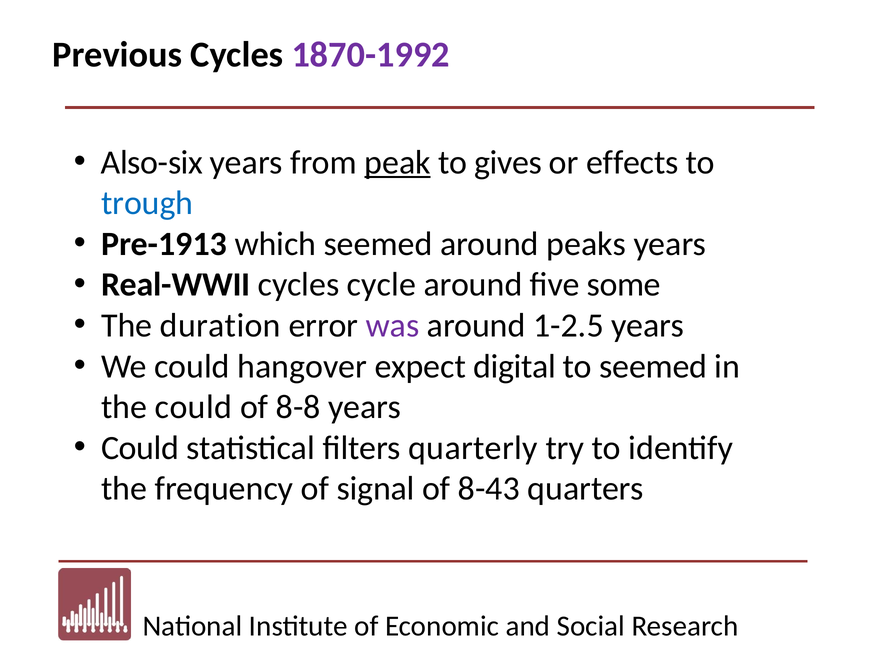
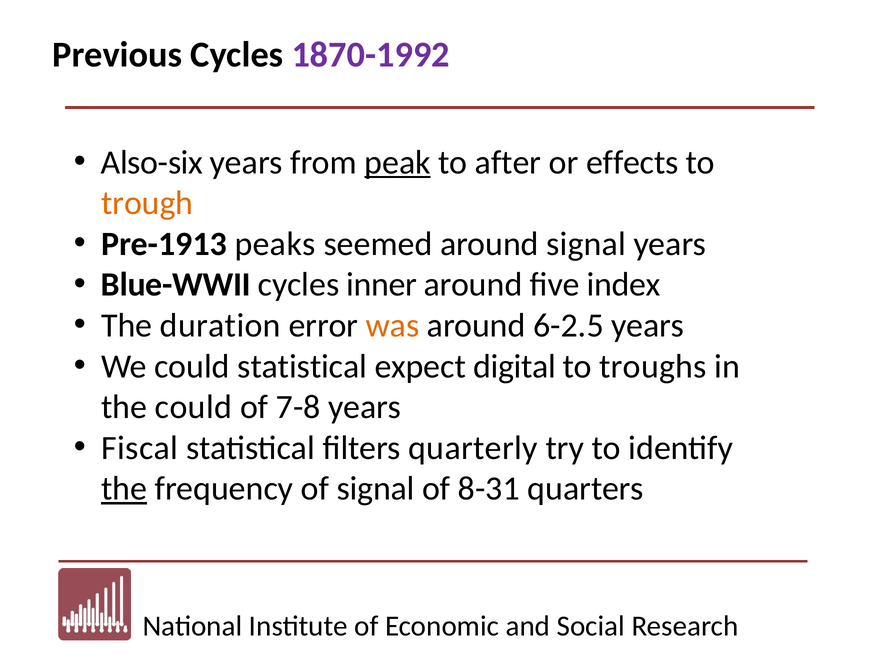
gives: gives -> after
trough colour: blue -> orange
which: which -> peaks
around peaks: peaks -> signal
Real-WWII: Real-WWII -> Blue-WWII
cycle: cycle -> inner
some: some -> index
was colour: purple -> orange
1-2.5: 1-2.5 -> 6-2.5
could hangover: hangover -> statistical
to seemed: seemed -> troughs
8-8: 8-8 -> 7-8
Could at (140, 448): Could -> Fiscal
the at (124, 488) underline: none -> present
8-43: 8-43 -> 8-31
